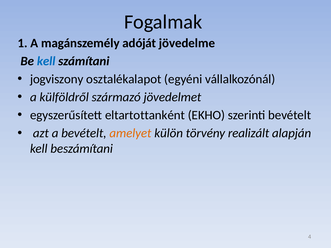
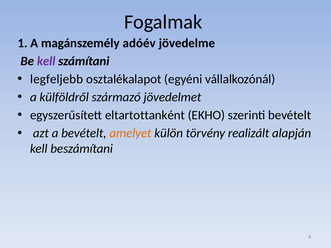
adóját: adóját -> adóév
kell at (46, 61) colour: blue -> purple
jogviszony: jogviszony -> legfeljebb
